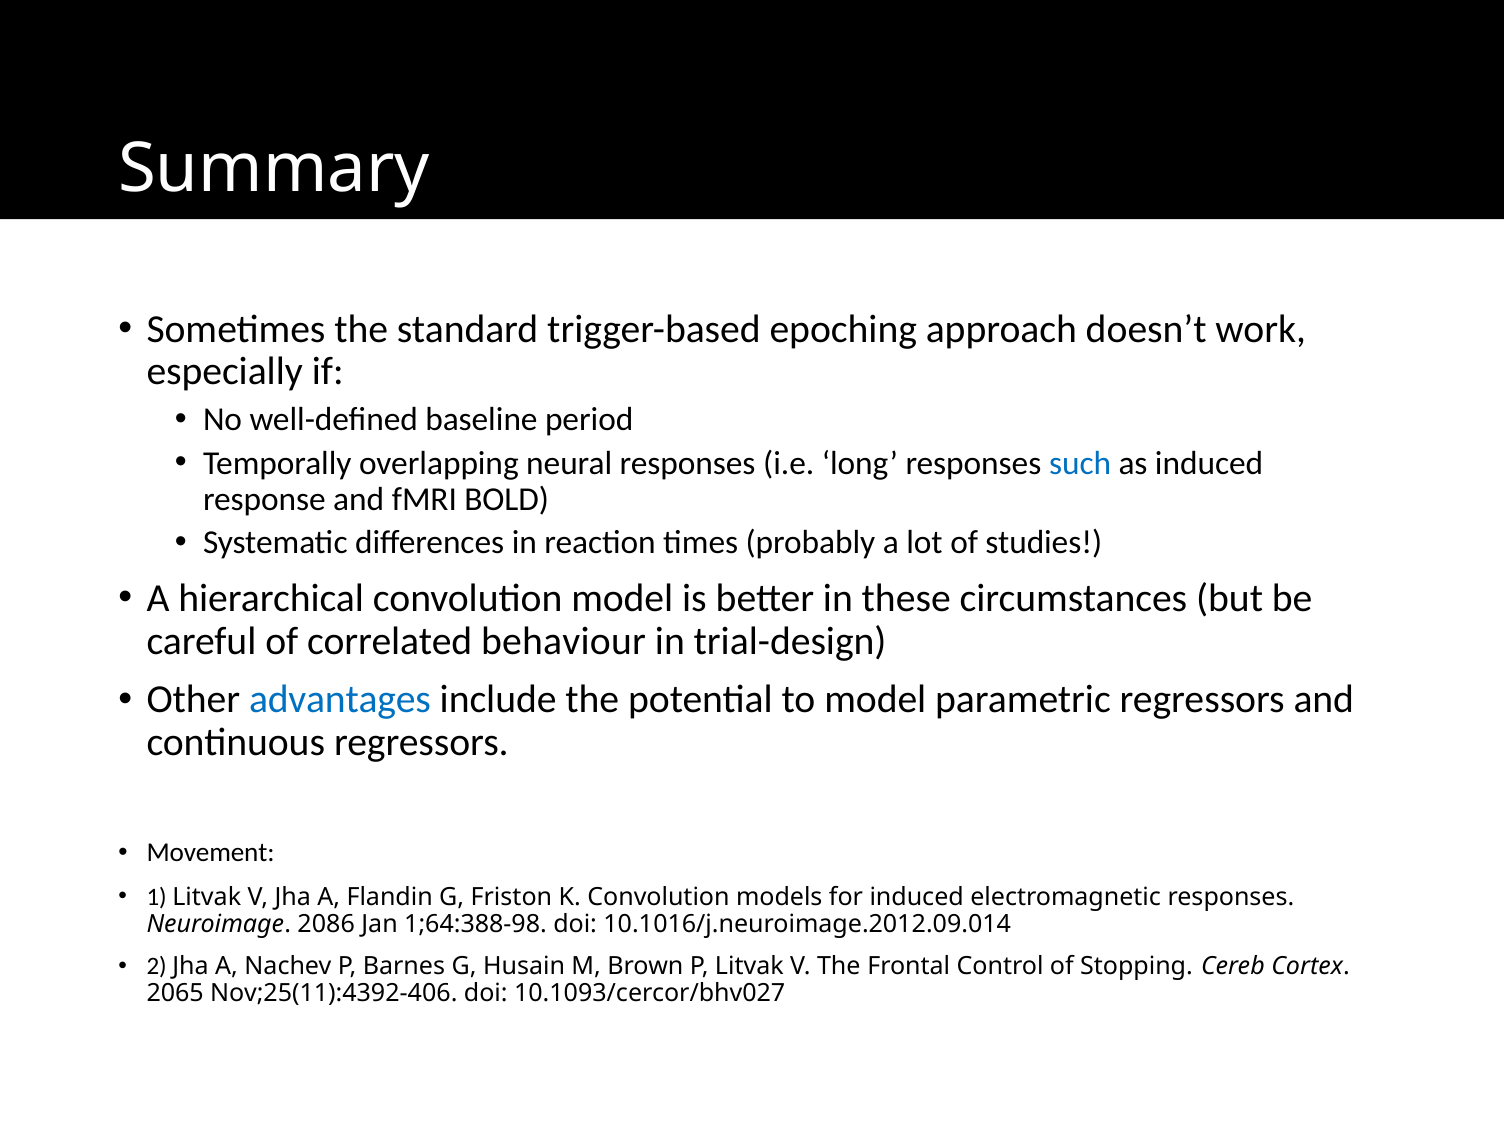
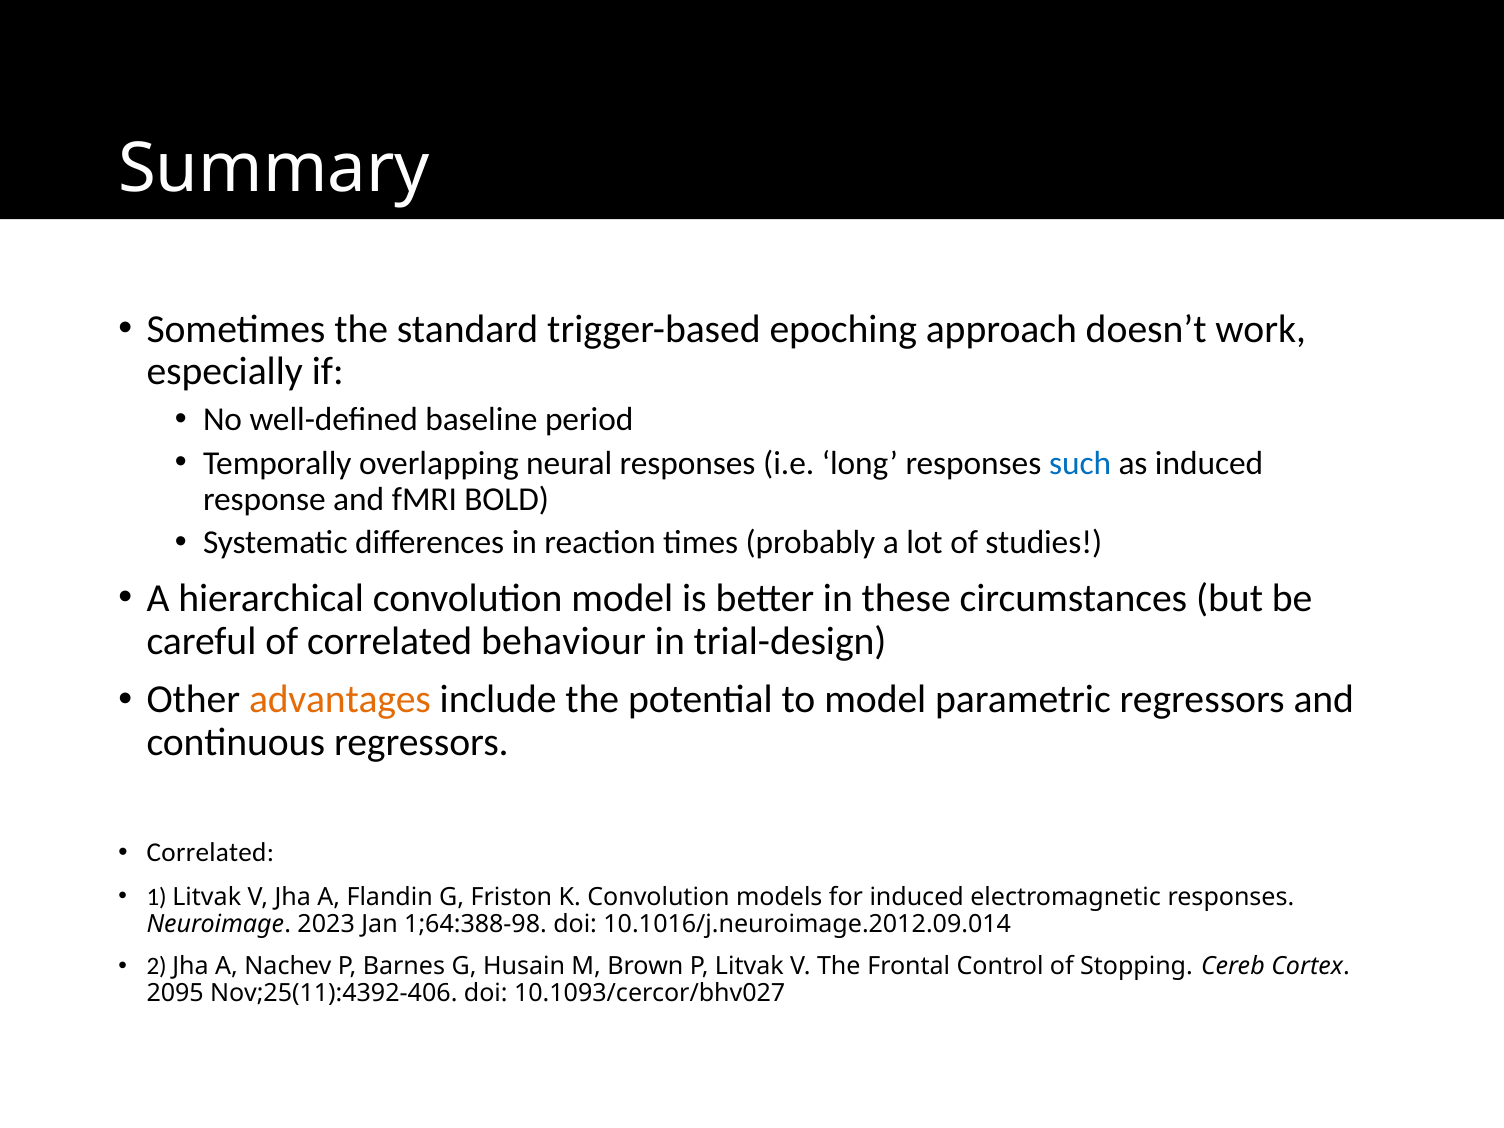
advantages colour: blue -> orange
Movement at (211, 853): Movement -> Correlated
2086: 2086 -> 2023
2065: 2065 -> 2095
